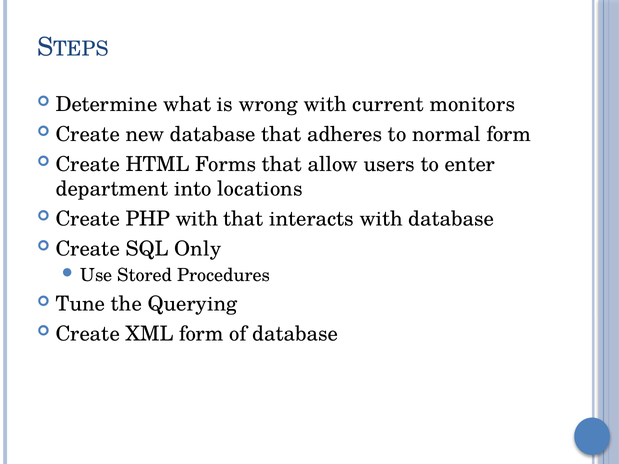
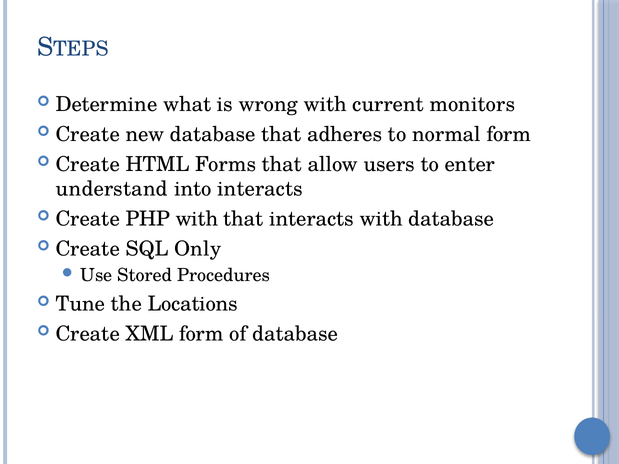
department: department -> understand
into locations: locations -> interacts
Querying: Querying -> Locations
